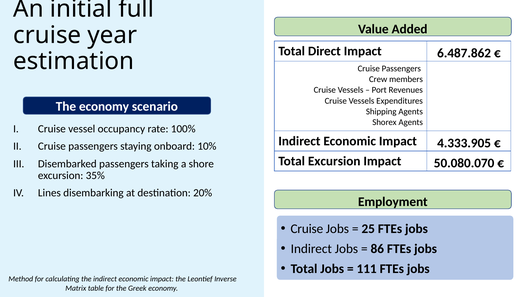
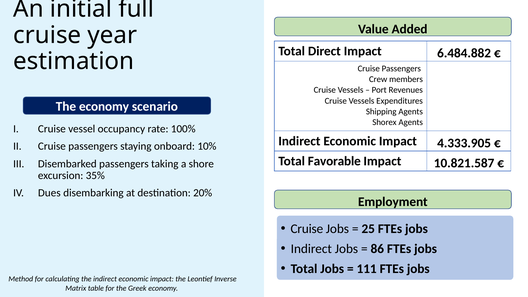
6.487.862: 6.487.862 -> 6.484.882
Total Excursion: Excursion -> Favorable
50.080.070: 50.080.070 -> 10.821.587
Lines: Lines -> Dues
